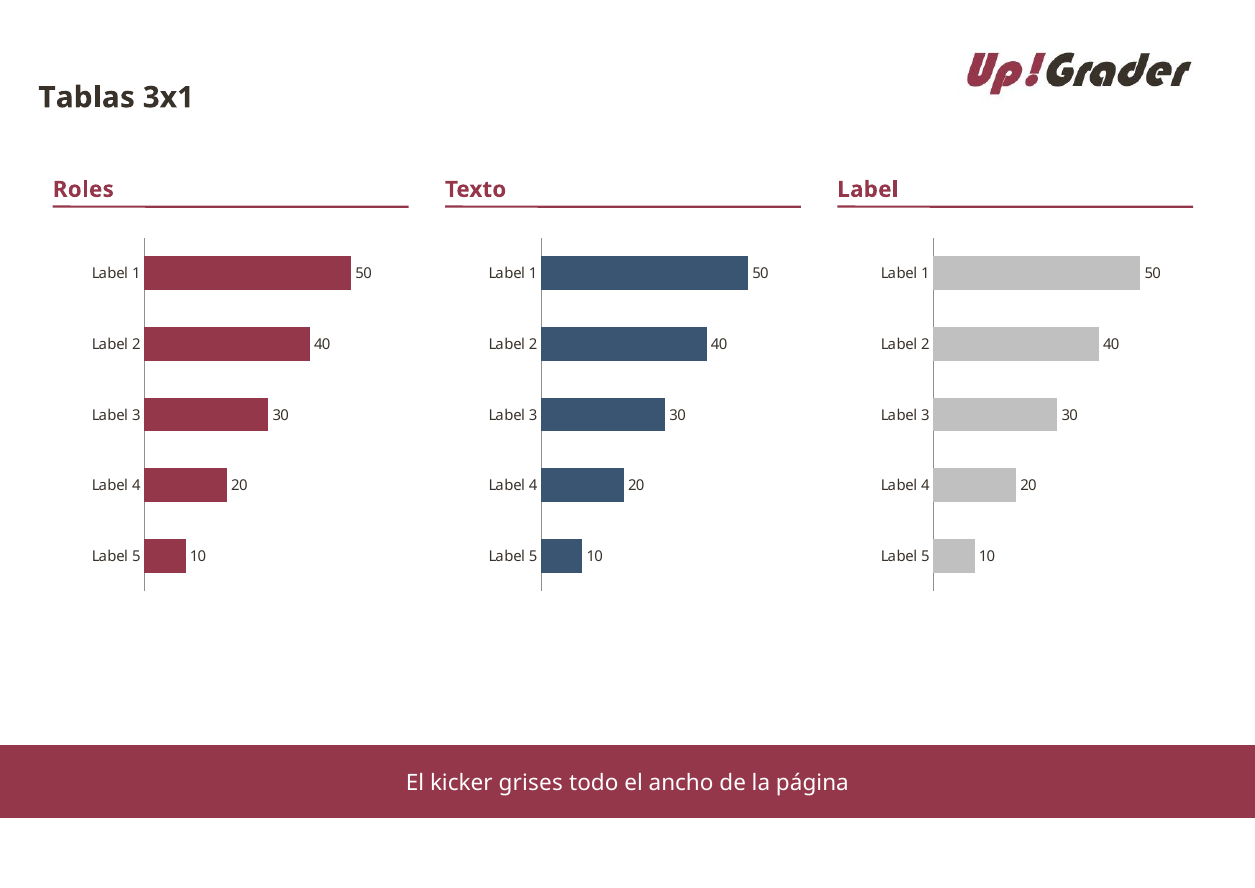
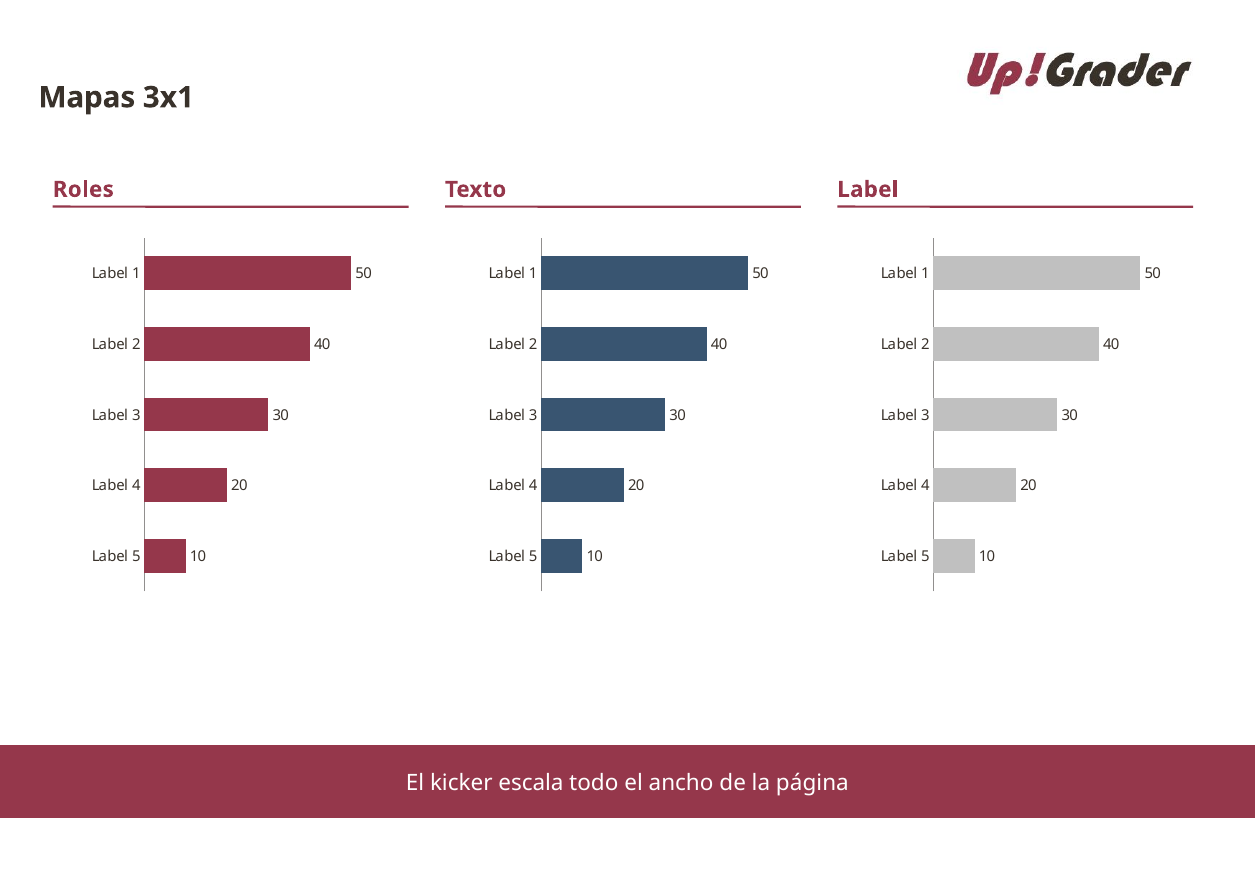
Tablas: Tablas -> Mapas
grises: grises -> escala
